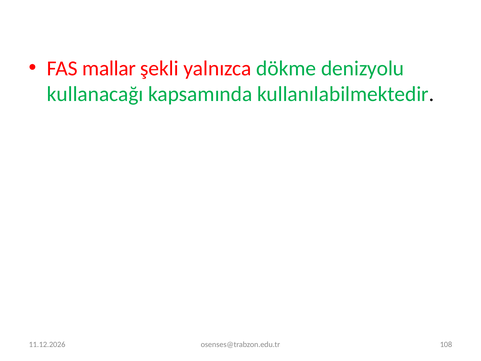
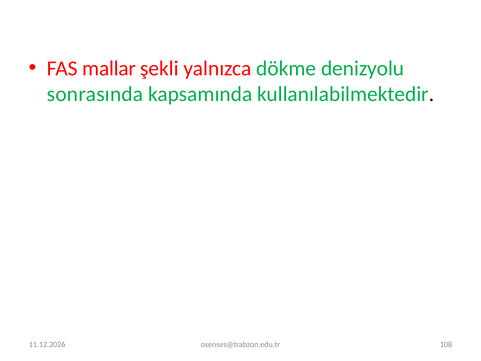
kullanacağı: kullanacağı -> sonrasında
